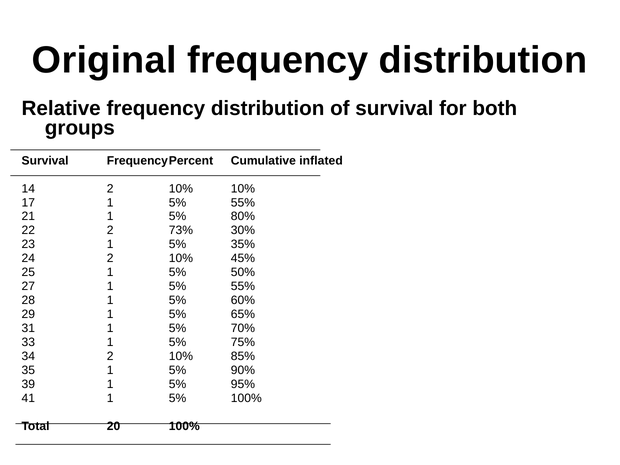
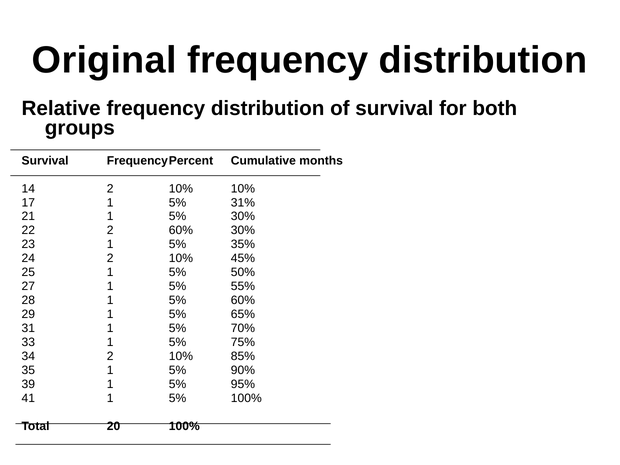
inflated: inflated -> months
17 1 5% 55%: 55% -> 31%
5% 80%: 80% -> 30%
2 73%: 73% -> 60%
